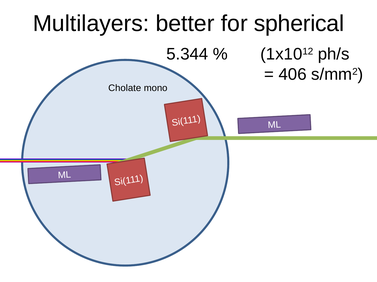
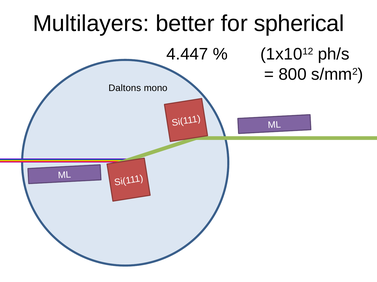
5.344: 5.344 -> 4.447
406: 406 -> 800
Cholate: Cholate -> Daltons
